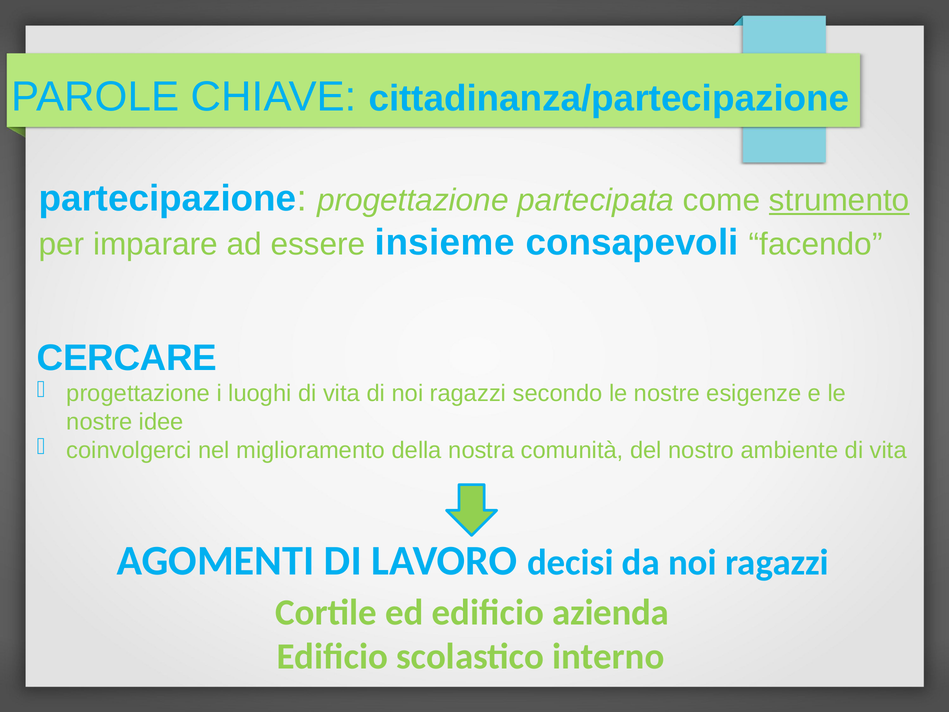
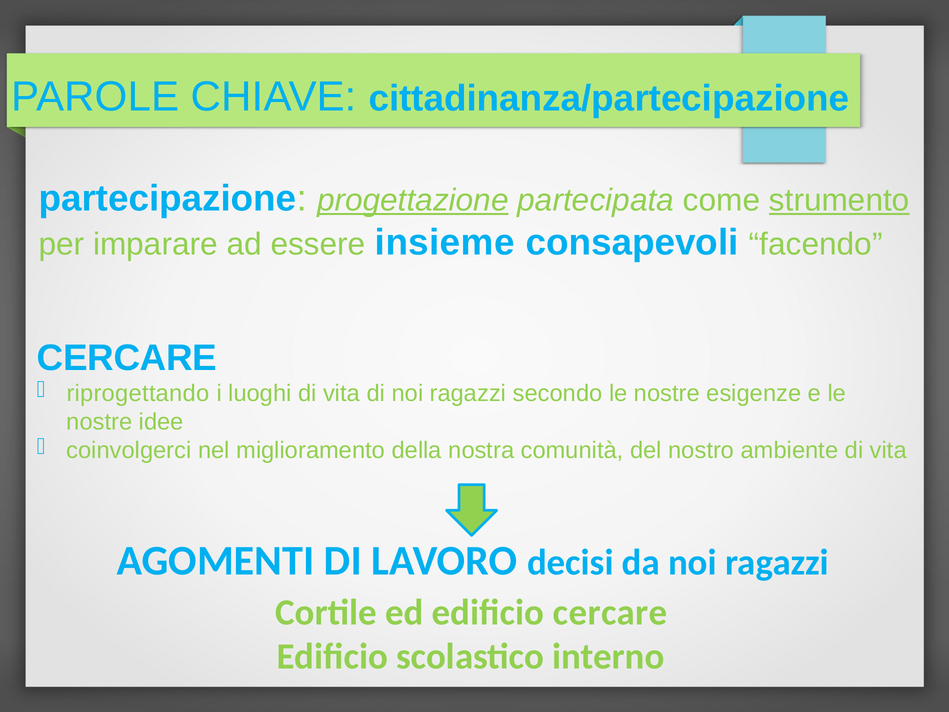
progettazione at (413, 200) underline: none -> present
progettazione at (138, 393): progettazione -> riprogettando
edificio azienda: azienda -> cercare
